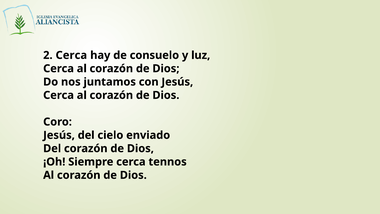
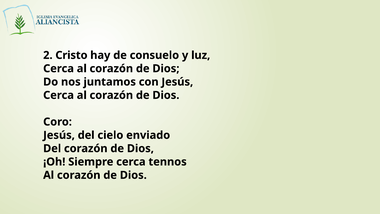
2 Cerca: Cerca -> Cristo
